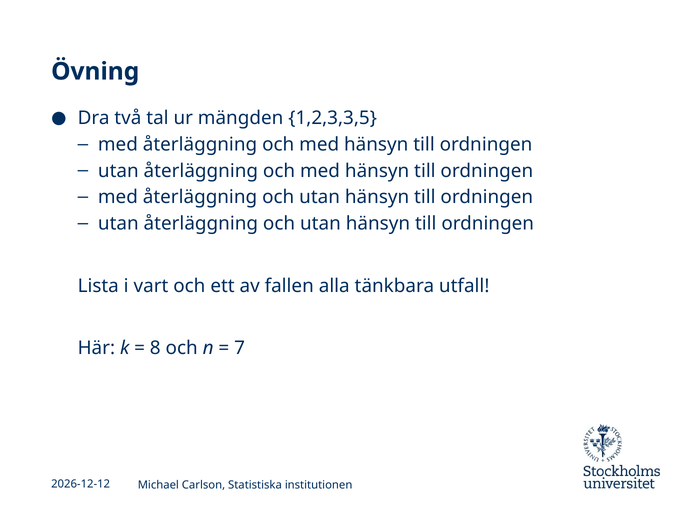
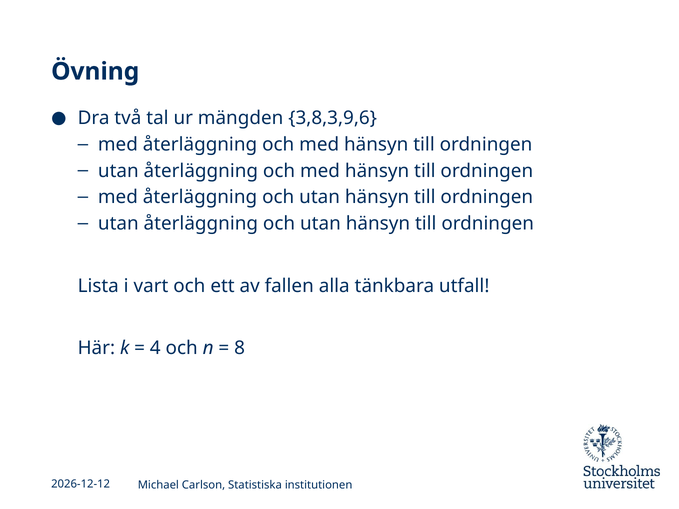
1,2,3,3,5: 1,2,3,3,5 -> 3,8,3,9,6
8: 8 -> 4
7: 7 -> 8
